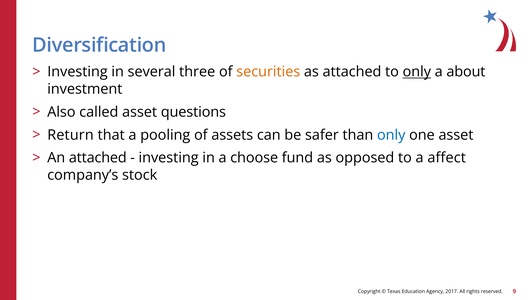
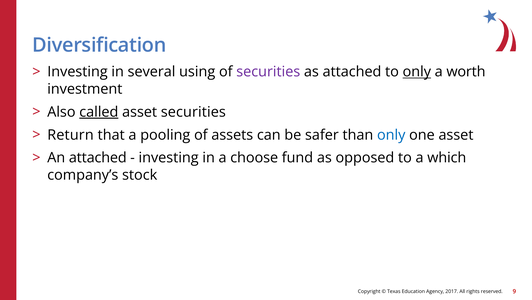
three: three -> using
securities at (268, 72) colour: orange -> purple
about: about -> worth
called underline: none -> present
asset questions: questions -> securities
affect: affect -> which
